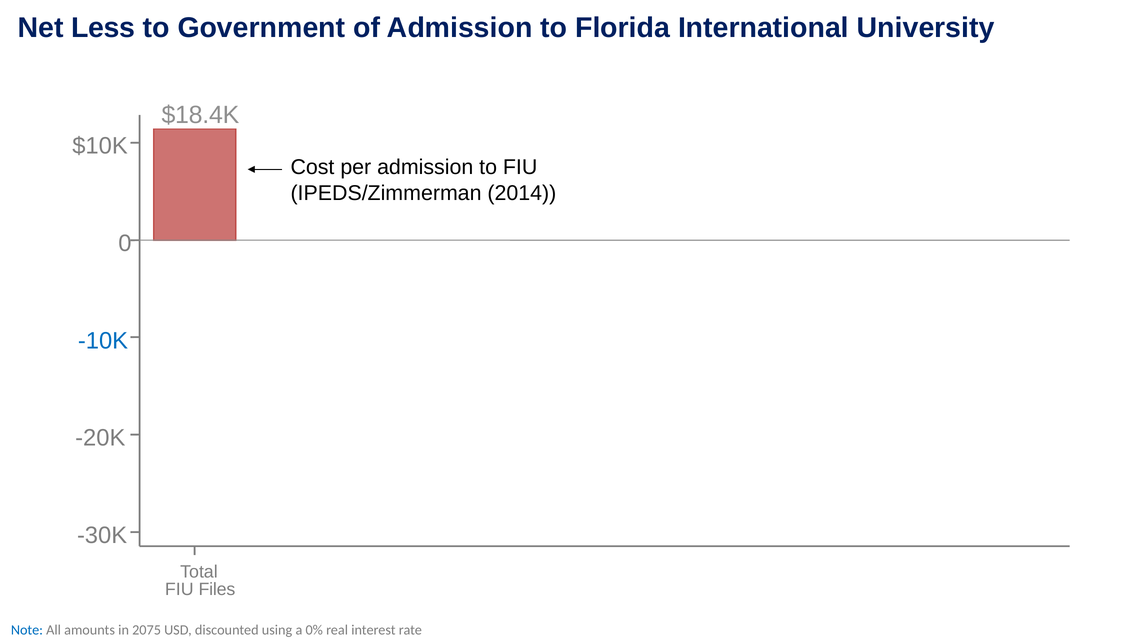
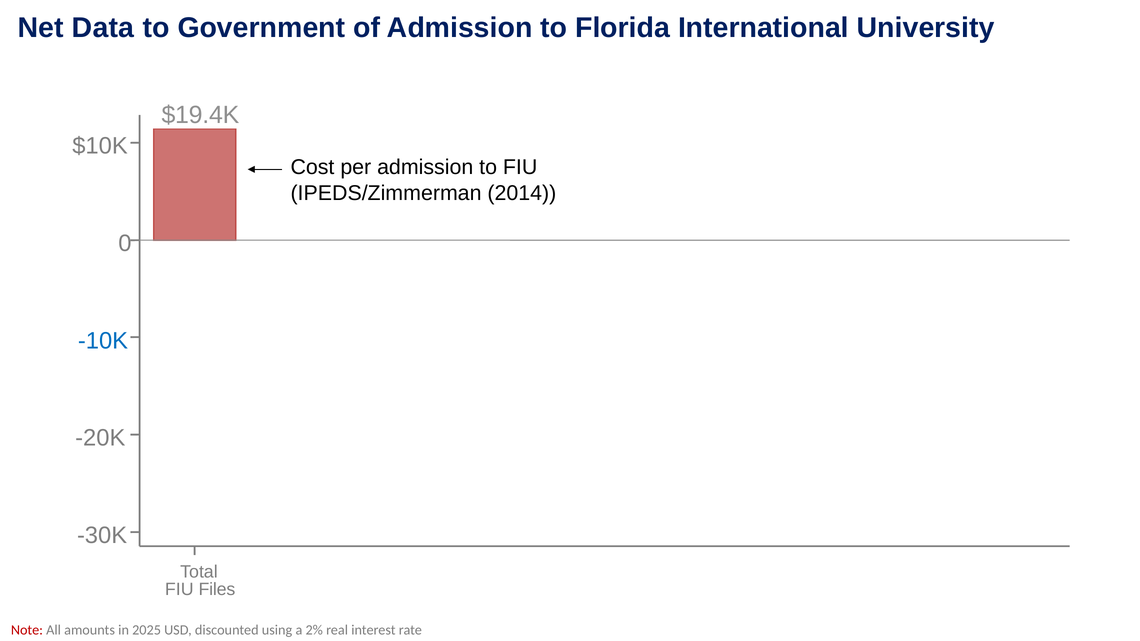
Less: Less -> Data
$18.4K: $18.4K -> $19.4K
Note colour: blue -> red
2075: 2075 -> 2025
0%: 0% -> 2%
